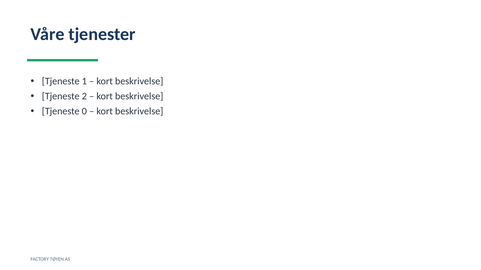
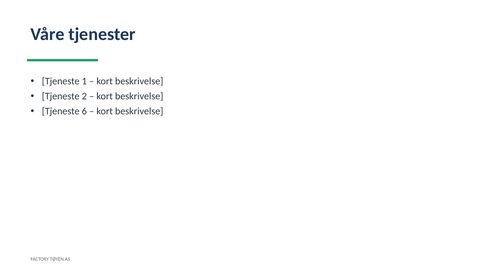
0: 0 -> 6
